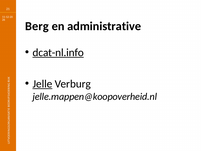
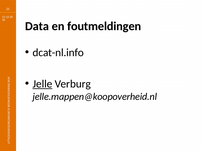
Berg: Berg -> Data
administrative: administrative -> foutmeldingen
dcat-nl.info underline: present -> none
